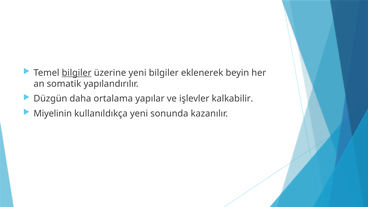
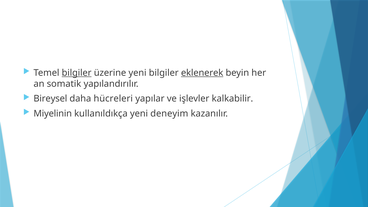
eklenerek underline: none -> present
Düzgün: Düzgün -> Bireysel
ortalama: ortalama -> hücreleri
sonunda: sonunda -> deneyim
